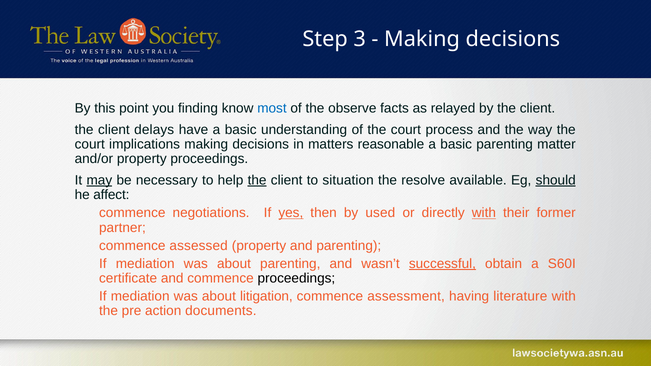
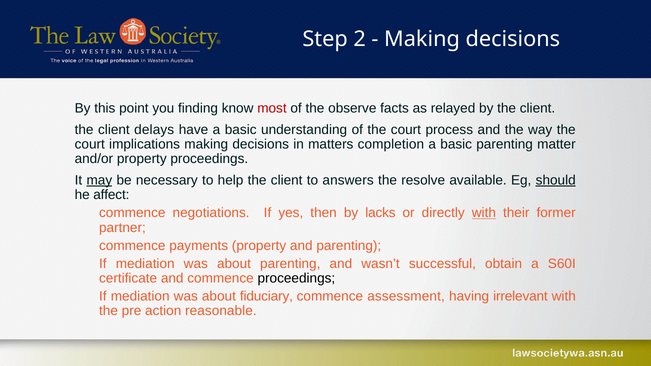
3: 3 -> 2
most colour: blue -> red
reasonable: reasonable -> completion
the at (257, 180) underline: present -> none
situation: situation -> answers
yes underline: present -> none
used: used -> lacks
assessed: assessed -> payments
successful underline: present -> none
litigation: litigation -> fiduciary
literature: literature -> irrelevant
documents: documents -> reasonable
